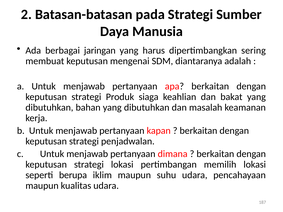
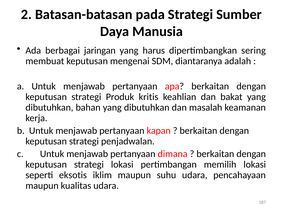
siaga: siaga -> kritis
berupa: berupa -> eksotis
